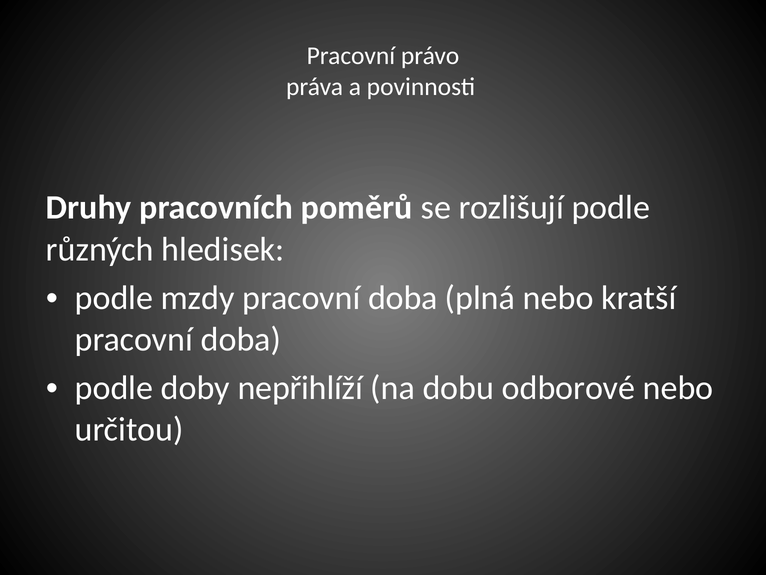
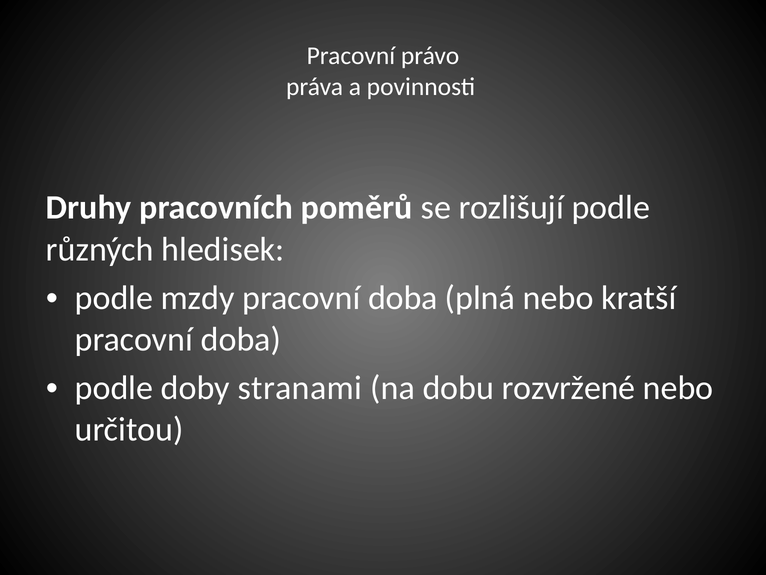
nepřihlíží: nepřihlíží -> stranami
odborové: odborové -> rozvržené
